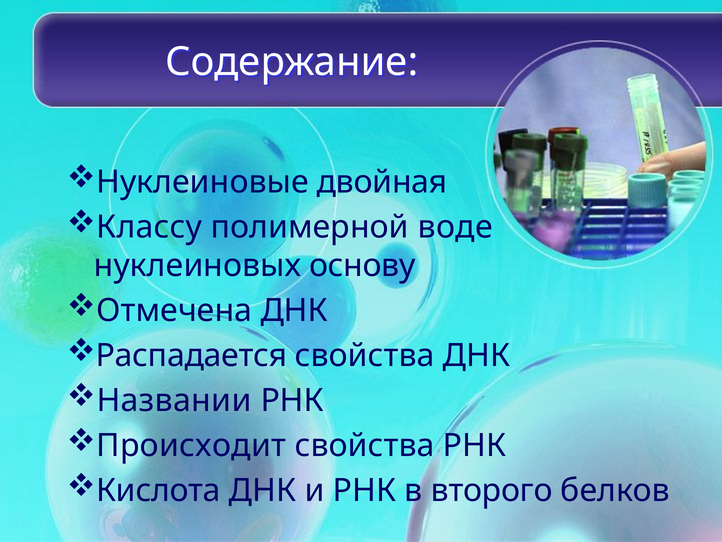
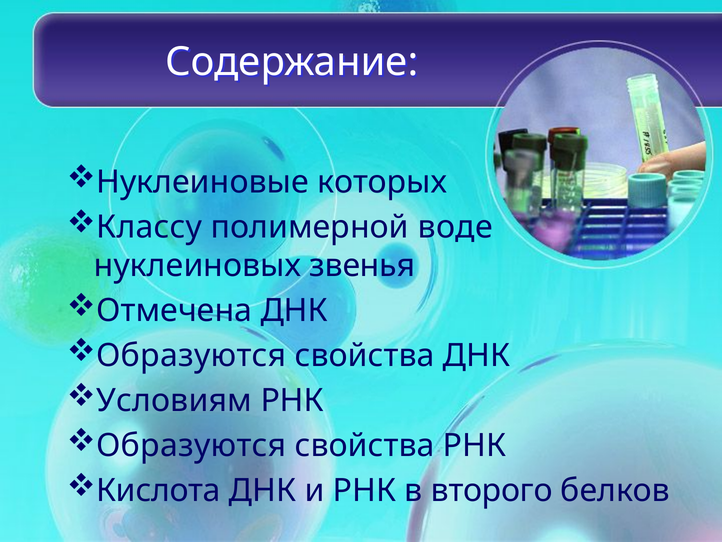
двойная: двойная -> которых
основу: основу -> звенья
Распадается at (192, 355): Распадается -> Образуются
Названии: Названии -> Условиям
Происходит at (191, 445): Происходит -> Образуются
